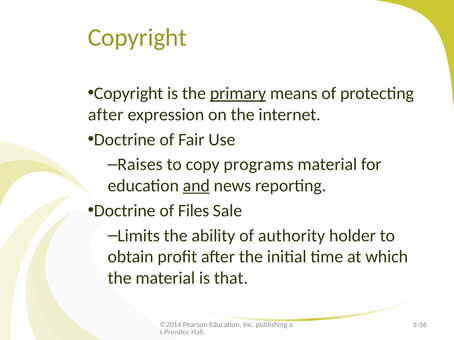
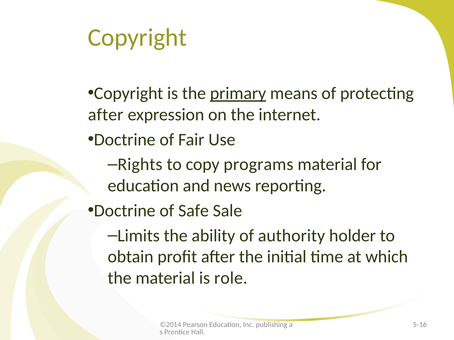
Raises: Raises -> Rights
and underline: present -> none
Files: Files -> Safe
that: that -> role
